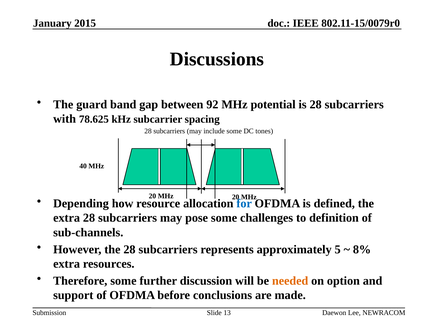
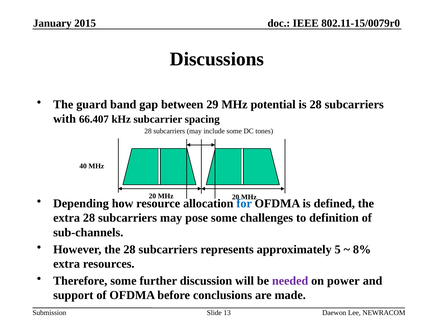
92: 92 -> 29
78.625: 78.625 -> 66.407
needed colour: orange -> purple
option: option -> power
